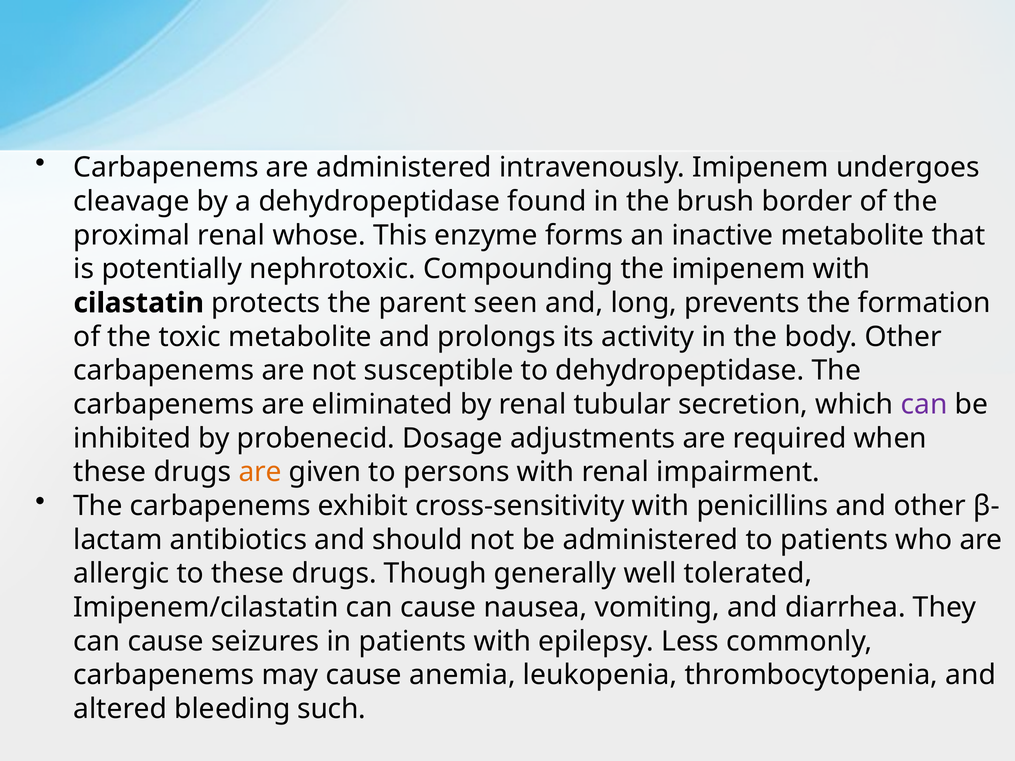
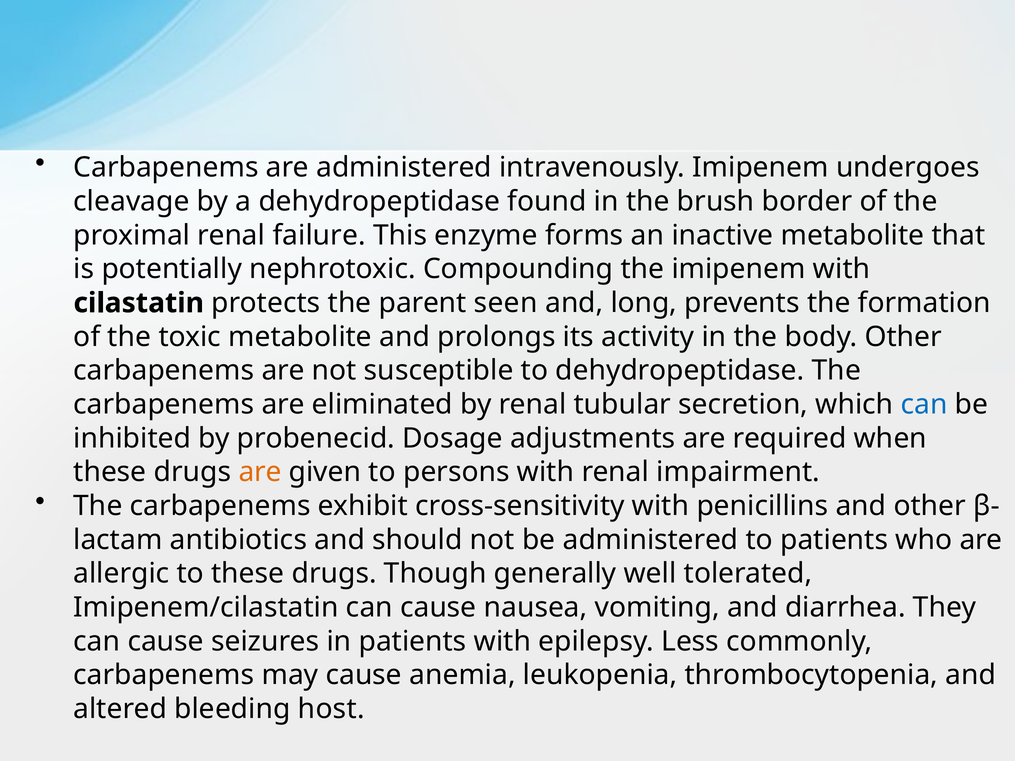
whose: whose -> failure
can at (924, 405) colour: purple -> blue
such: such -> host
